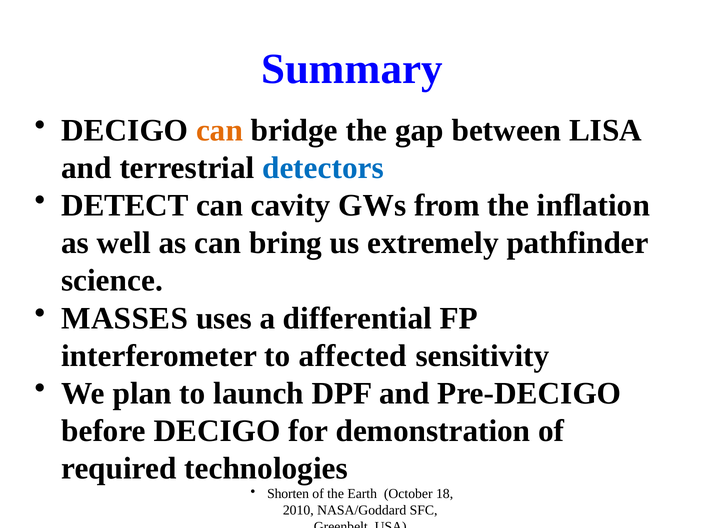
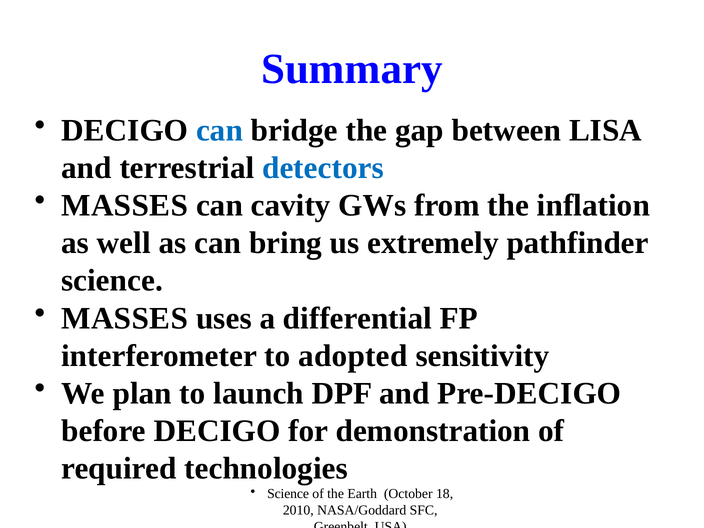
can at (219, 130) colour: orange -> blue
DETECT at (125, 206): DETECT -> MASSES
affected: affected -> adopted
Shorten at (288, 494): Shorten -> Science
